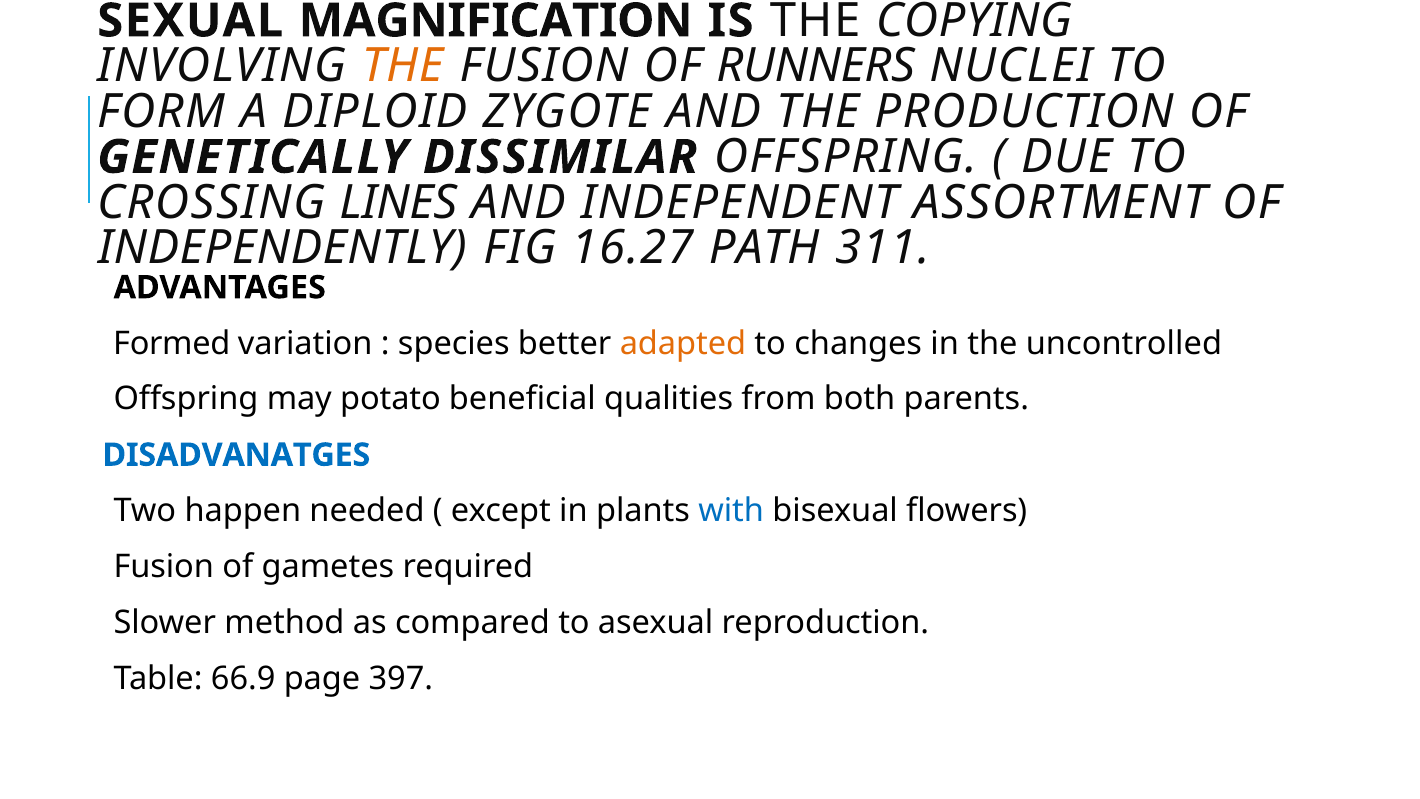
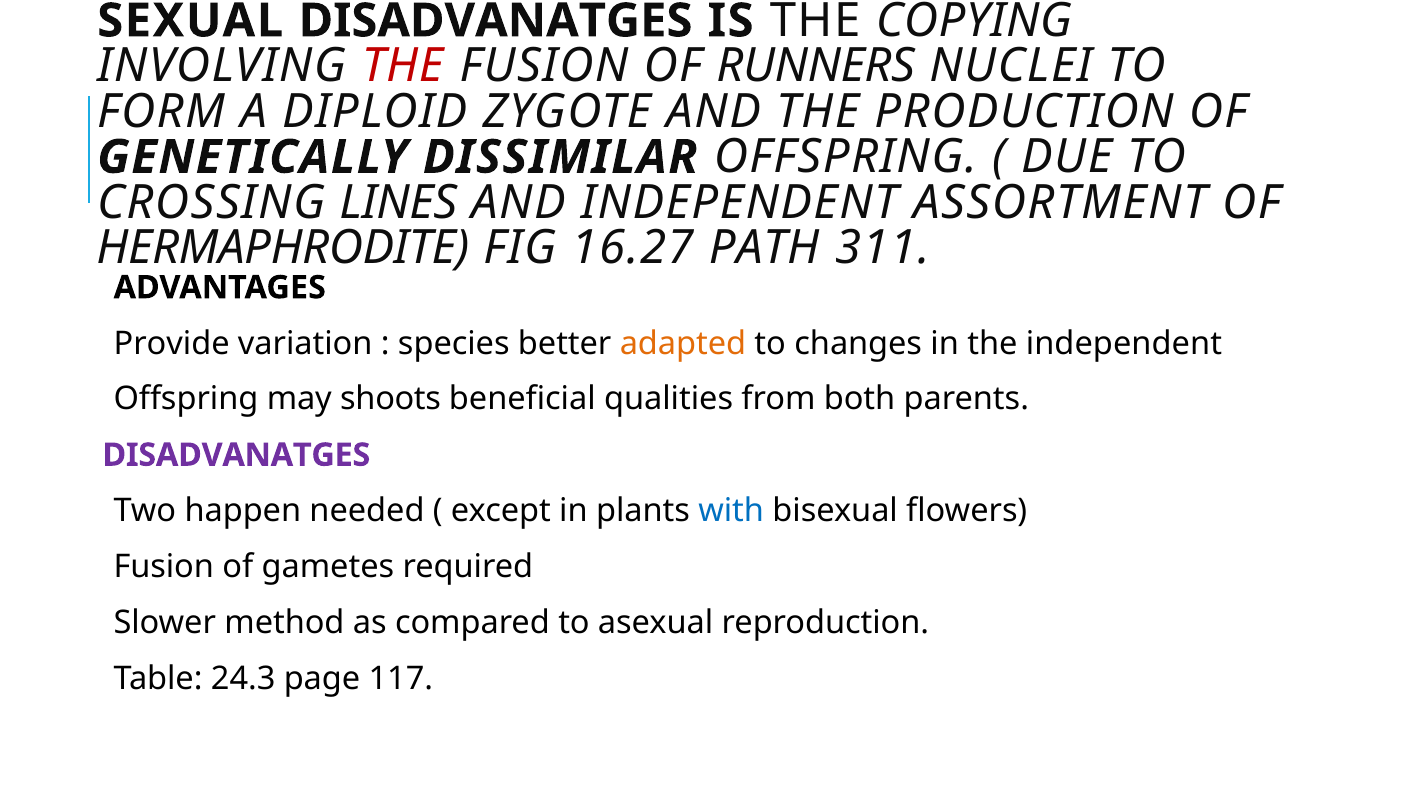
SEXUAL MAGNIFICATION: MAGNIFICATION -> DISADVANATGES
THE at (403, 66) colour: orange -> red
INDEPENDENTLY: INDEPENDENTLY -> HERMAPHRODITE
Formed: Formed -> Provide
the uncontrolled: uncontrolled -> independent
potato: potato -> shoots
DISADVANATGES at (236, 455) colour: blue -> purple
66.9: 66.9 -> 24.3
397: 397 -> 117
